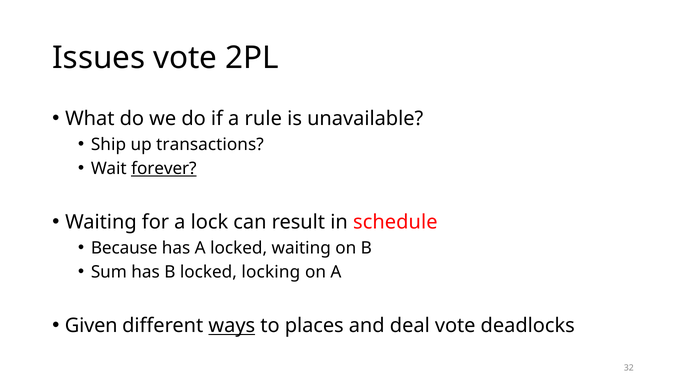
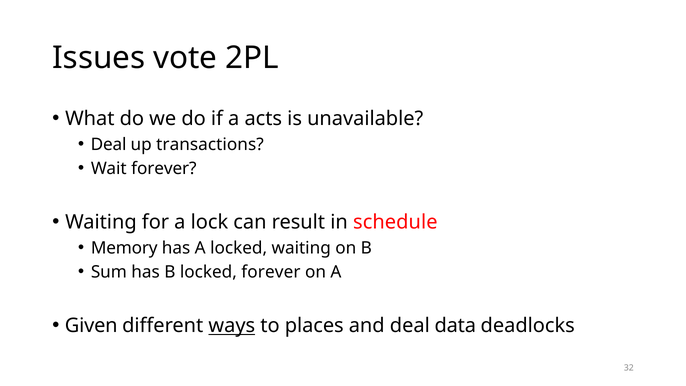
rule: rule -> acts
Ship at (108, 144): Ship -> Deal
forever at (164, 169) underline: present -> none
Because: Because -> Memory
locked locking: locking -> forever
deal vote: vote -> data
